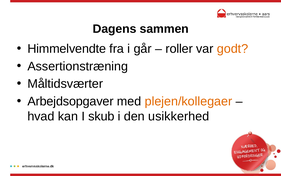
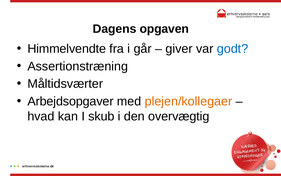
sammen: sammen -> opgaven
roller: roller -> giver
godt colour: orange -> blue
usikkerhed: usikkerhed -> overvægtig
